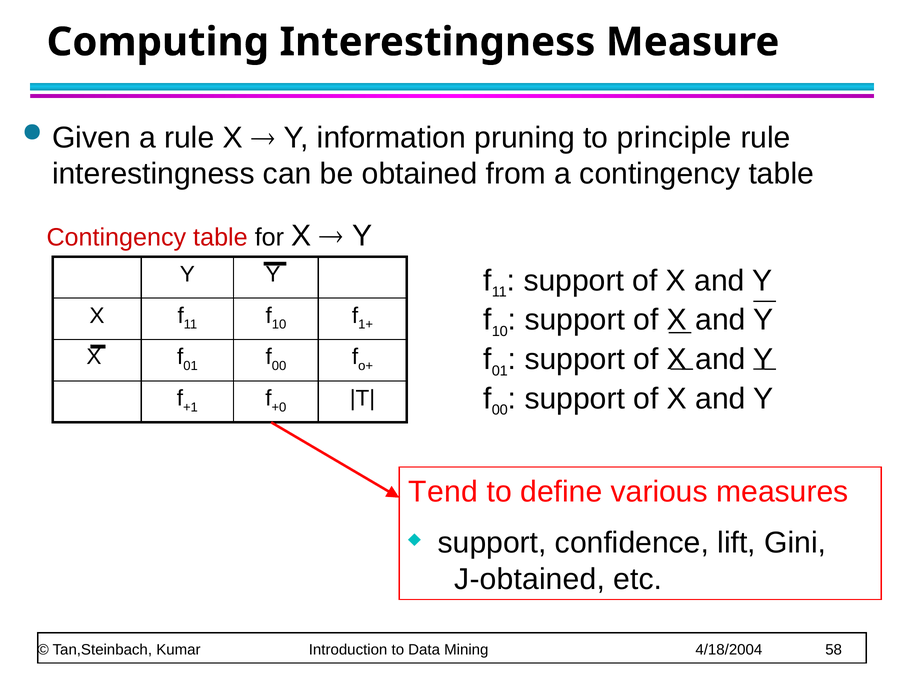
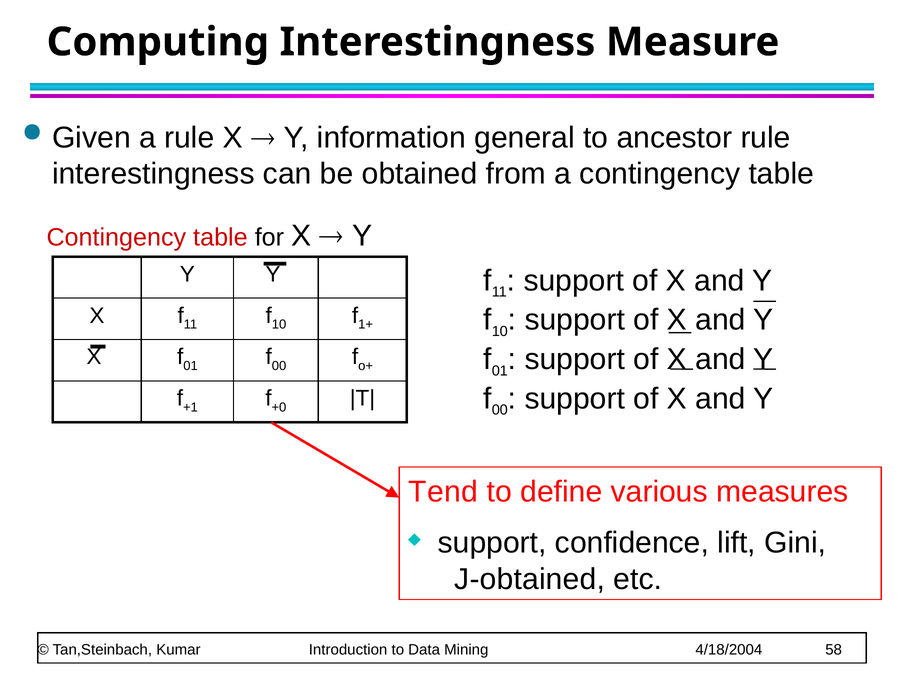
pruning: pruning -> general
principle: principle -> ancestor
